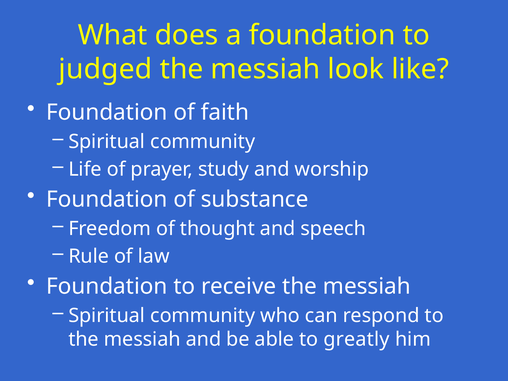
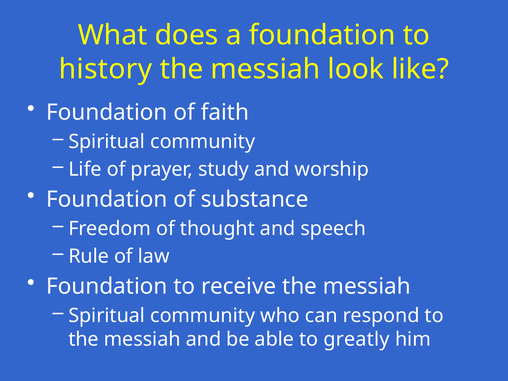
judged: judged -> history
